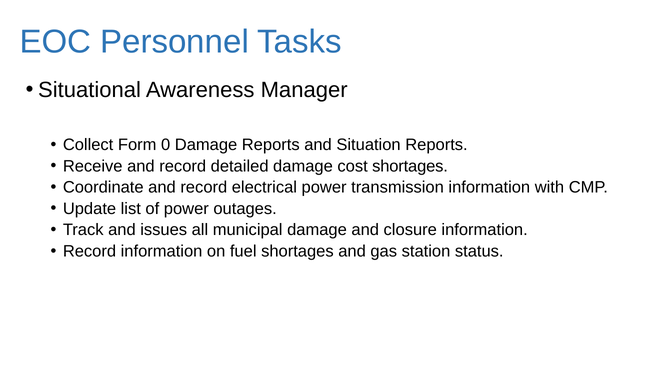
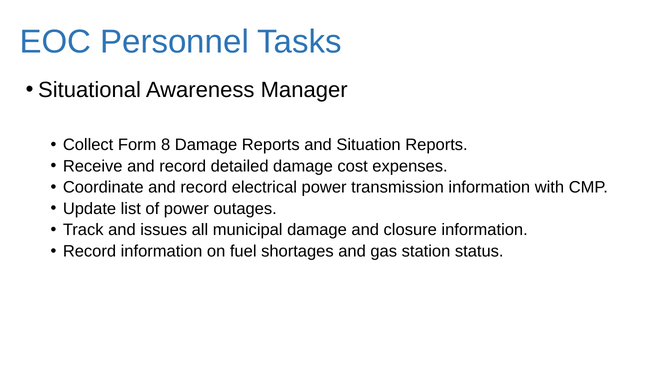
0: 0 -> 8
cost shortages: shortages -> expenses
